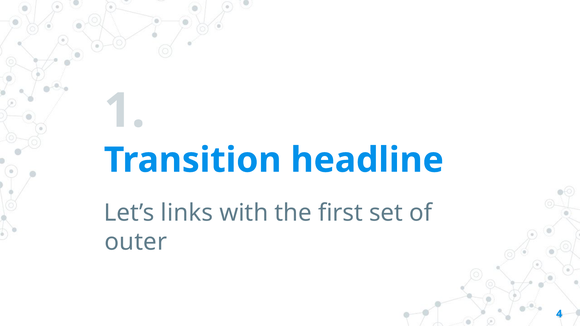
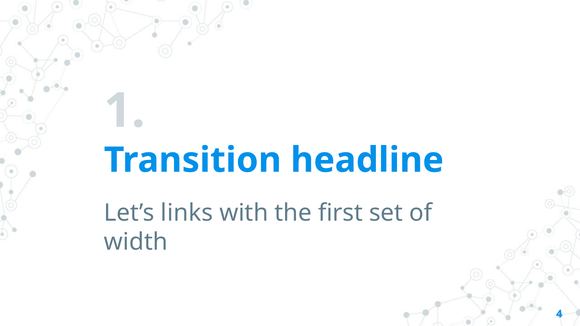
outer: outer -> width
